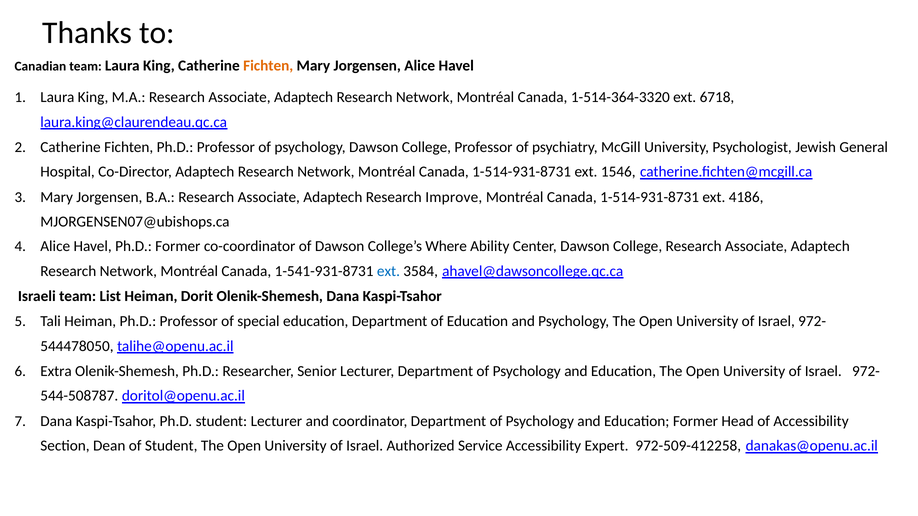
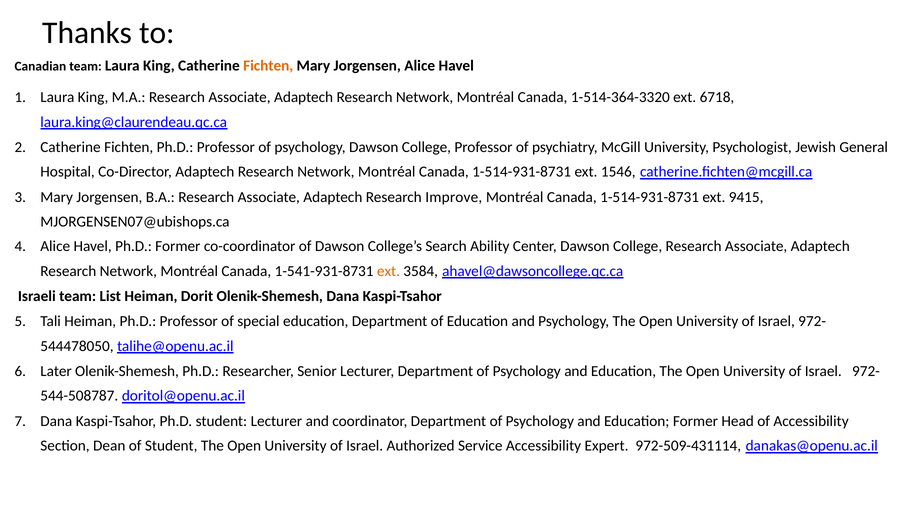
4186: 4186 -> 9415
Where: Where -> Search
ext at (388, 272) colour: blue -> orange
Extra: Extra -> Later
972-509-412258: 972-509-412258 -> 972-509-431114
